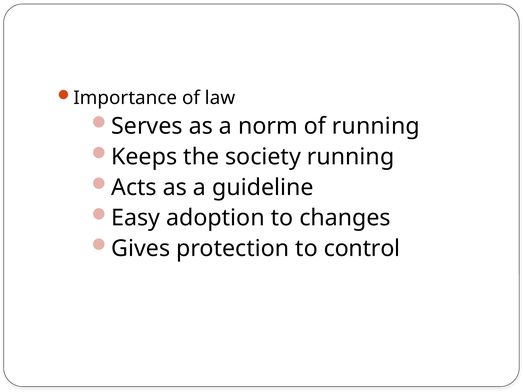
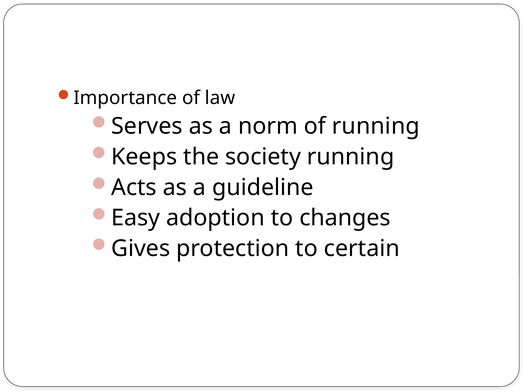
control: control -> certain
